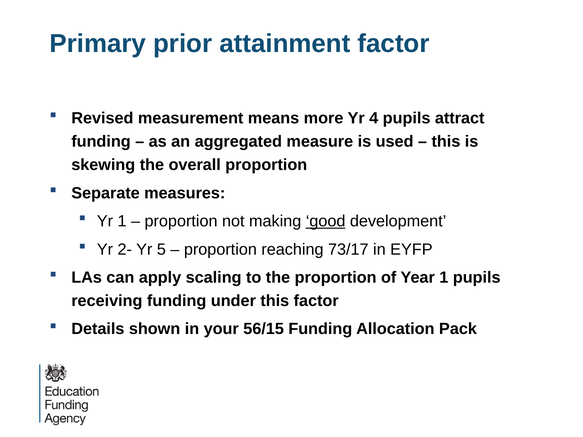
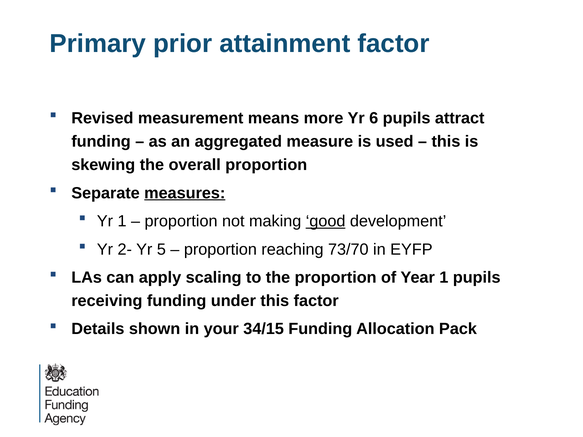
4: 4 -> 6
measures underline: none -> present
73/17: 73/17 -> 73/70
56/15: 56/15 -> 34/15
